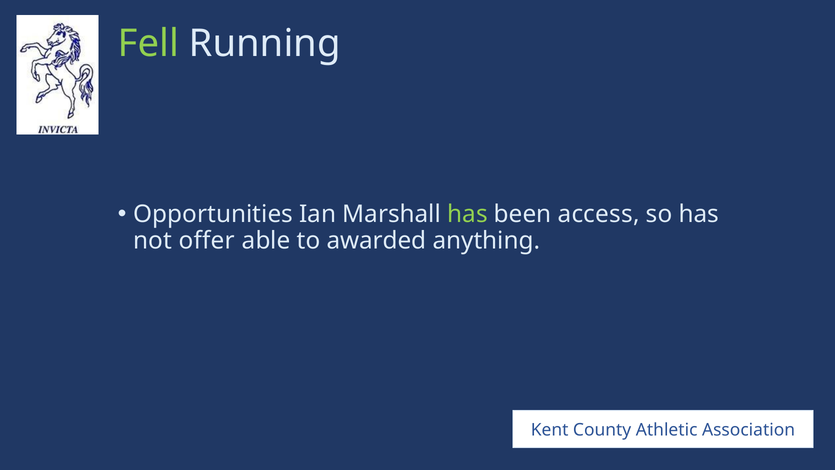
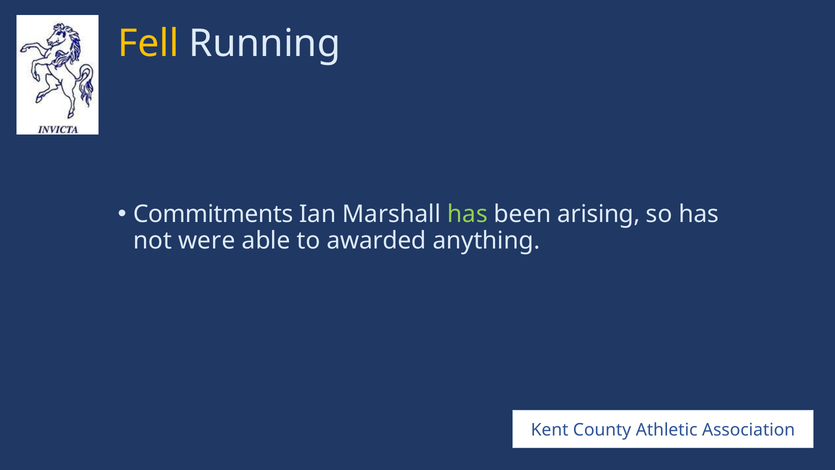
Fell colour: light green -> yellow
Opportunities: Opportunities -> Commitments
access: access -> arising
offer: offer -> were
